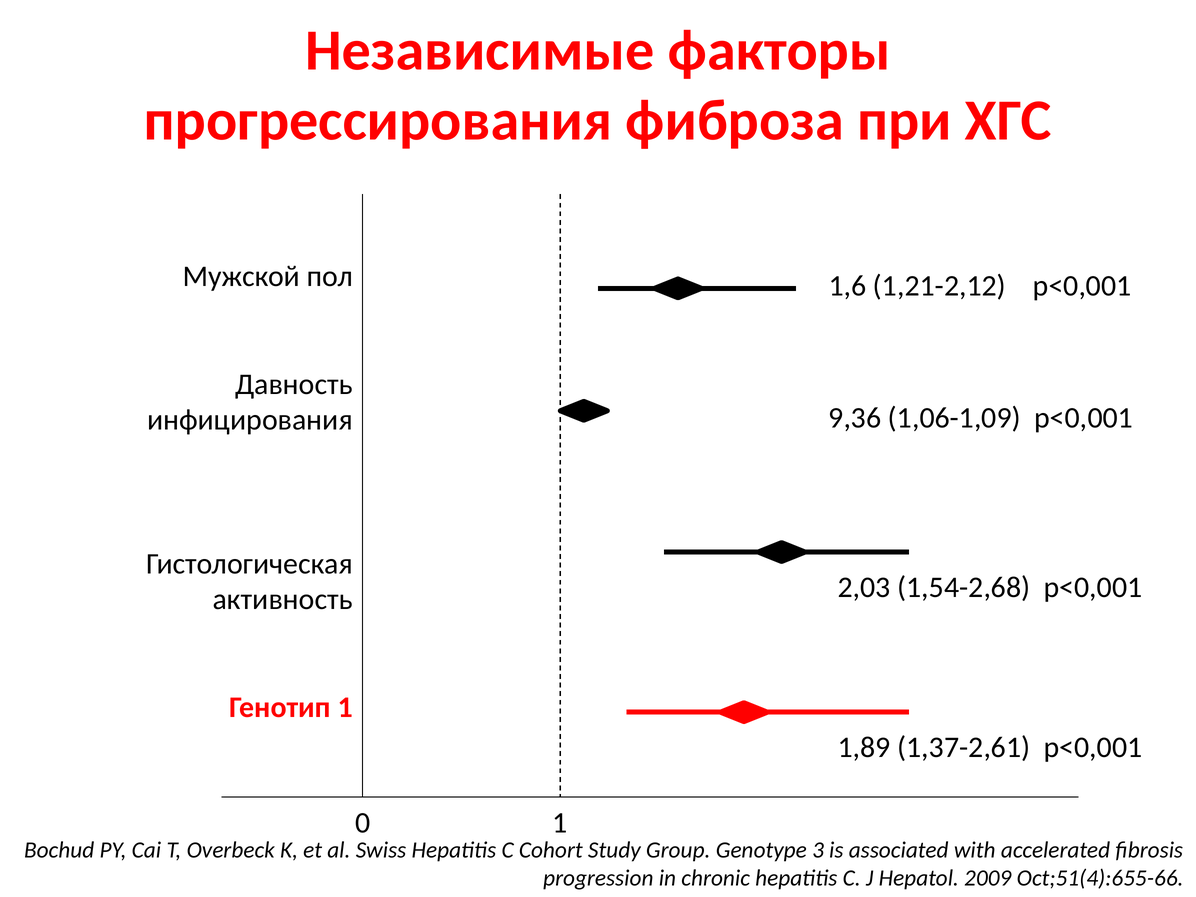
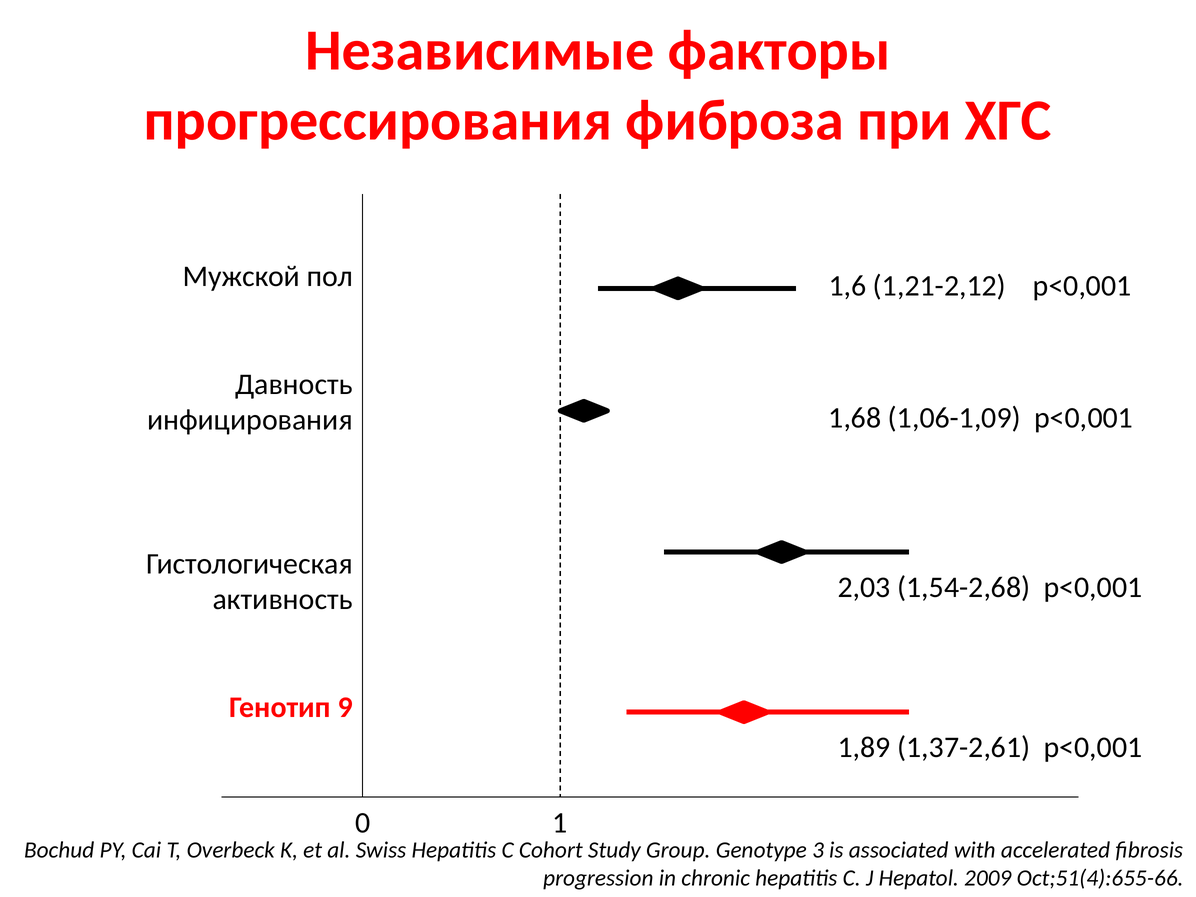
9,36: 9,36 -> 1,68
Генотип 1: 1 -> 9
